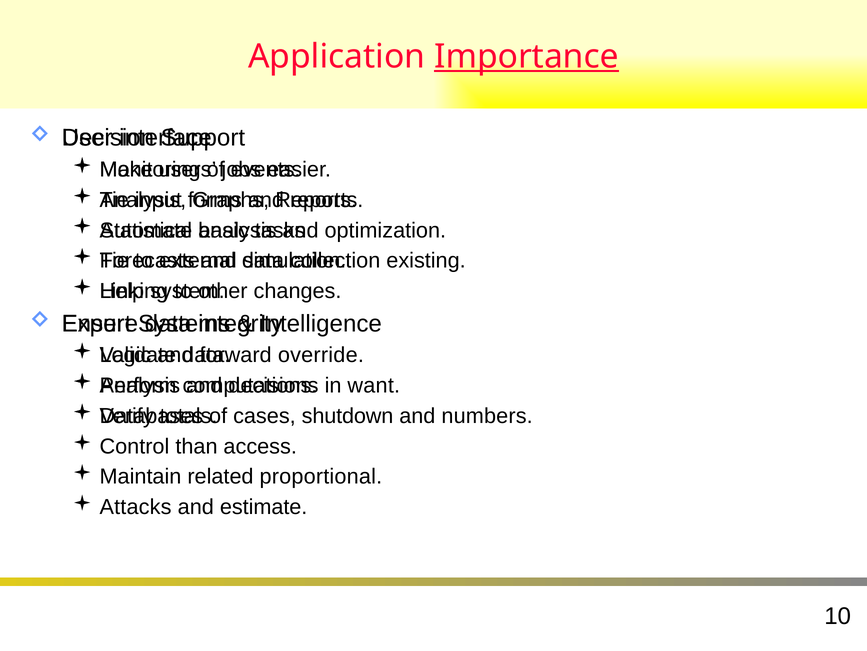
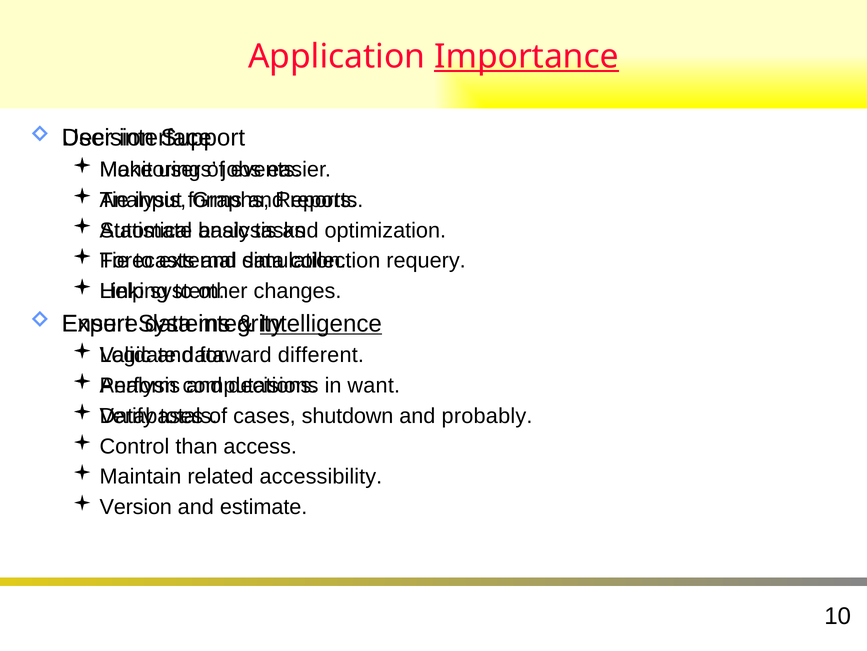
existing: existing -> requery
Intelligence underline: none -> present
override: override -> different
numbers: numbers -> probably
proportional: proportional -> accessibility
Attacks: Attacks -> Version
